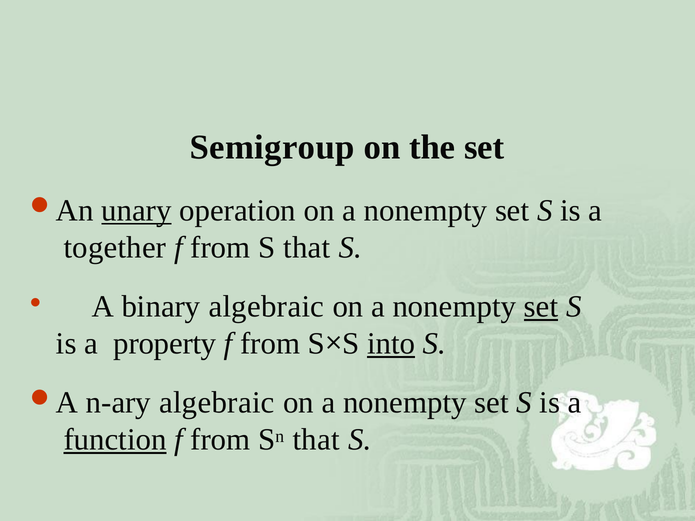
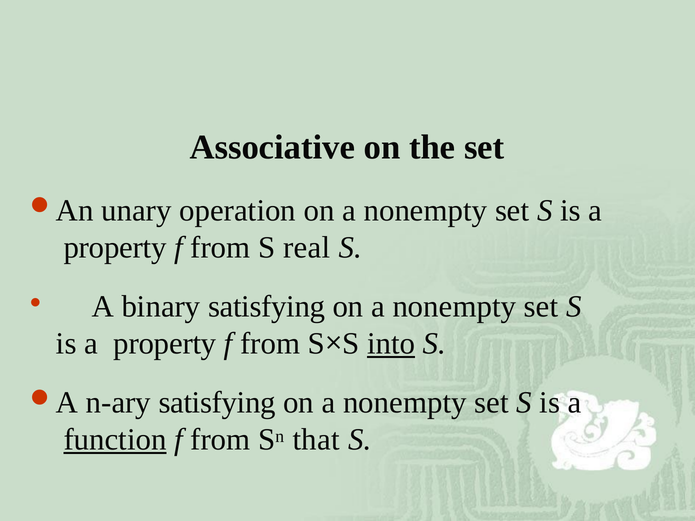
Semigroup: Semigroup -> Associative
unary underline: present -> none
together at (115, 248): together -> property
S that: that -> real
binary algebraic: algebraic -> satisfying
set at (541, 307) underline: present -> none
n-ary algebraic: algebraic -> satisfying
